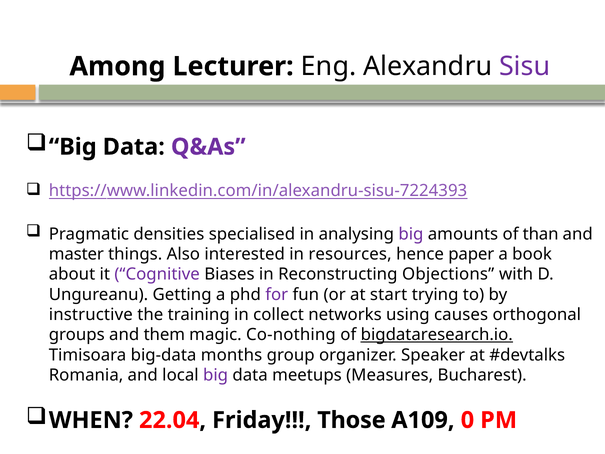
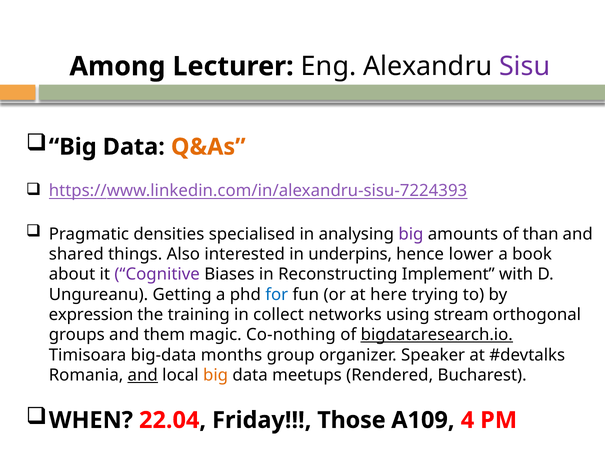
Q&As colour: purple -> orange
master: master -> shared
resources: resources -> underpins
paper: paper -> lower
Objections: Objections -> Implement
for colour: purple -> blue
start: start -> here
instructive: instructive -> expression
causes: causes -> stream
and at (143, 375) underline: none -> present
big at (216, 375) colour: purple -> orange
Measures: Measures -> Rendered
0: 0 -> 4
